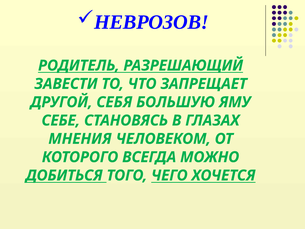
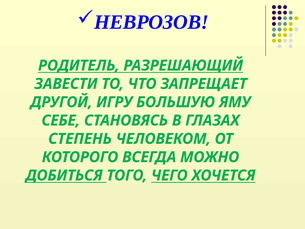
СЕБЯ: СЕБЯ -> ИГРУ
МНЕНИЯ: МНЕНИЯ -> СТЕПЕНЬ
